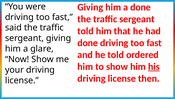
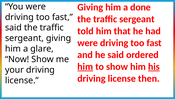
done at (88, 43): done -> were
he told: told -> said
him at (85, 66) underline: none -> present
